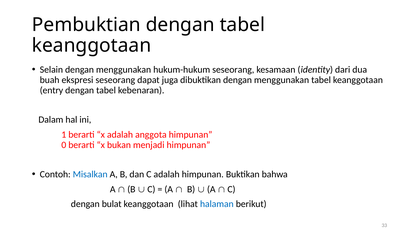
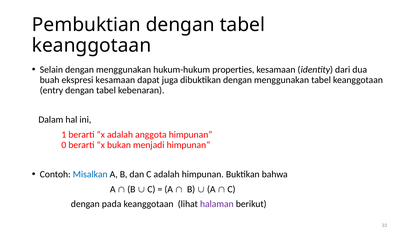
hukum-hukum seseorang: seseorang -> properties
ekspresi seseorang: seseorang -> kesamaan
bulat: bulat -> pada
halaman colour: blue -> purple
